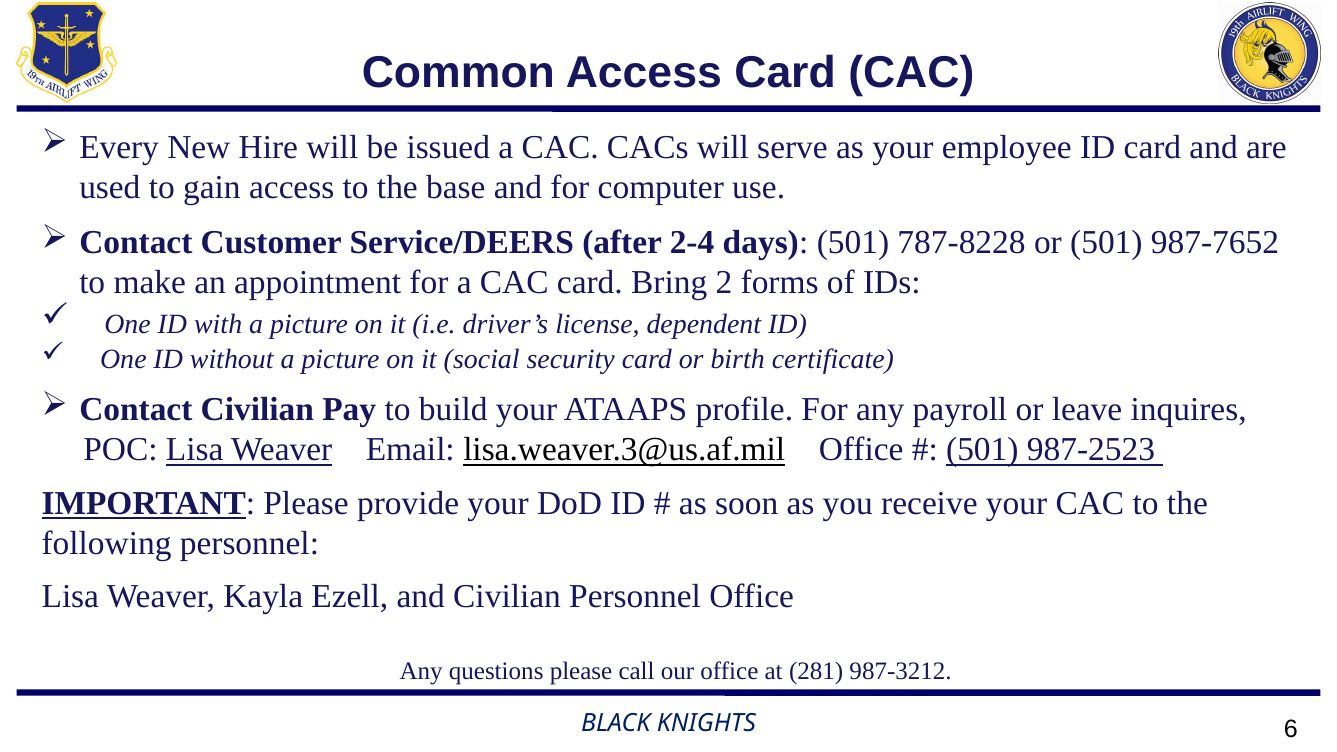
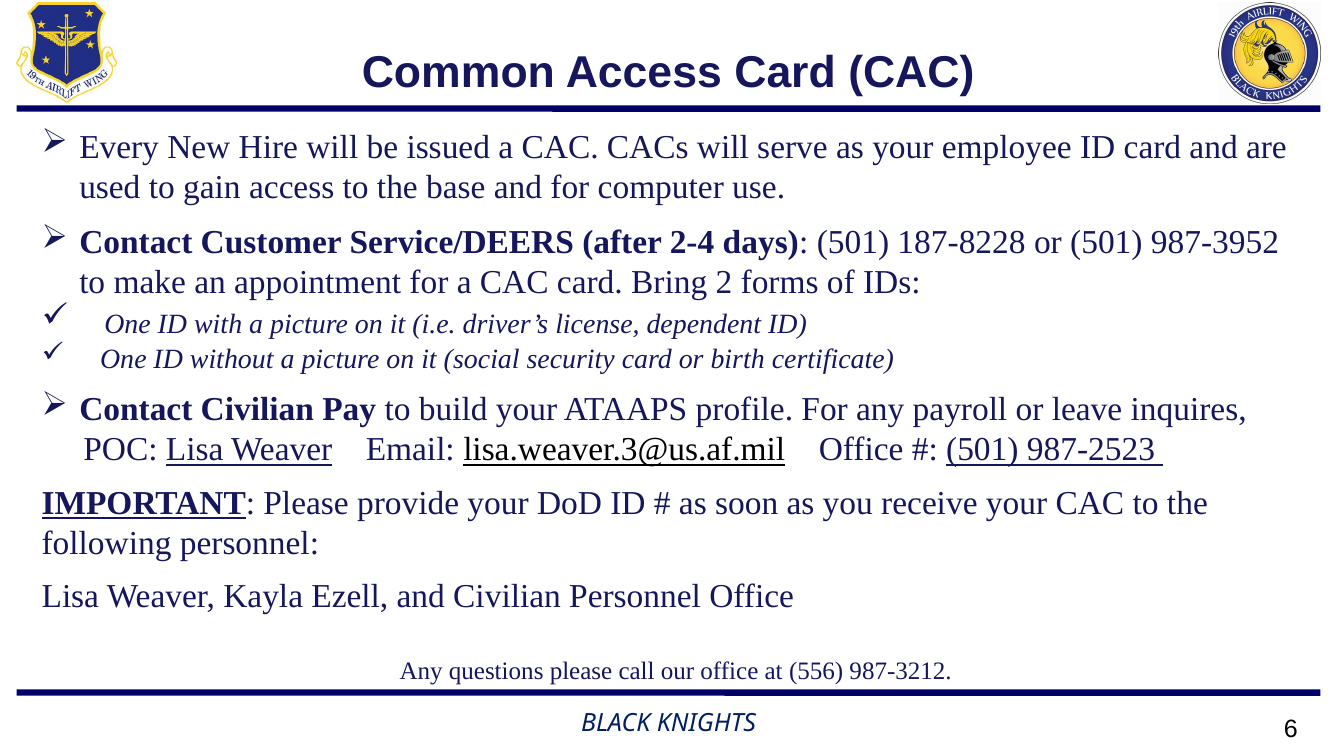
787-8228: 787-8228 -> 187-8228
987-7652: 987-7652 -> 987-3952
281: 281 -> 556
